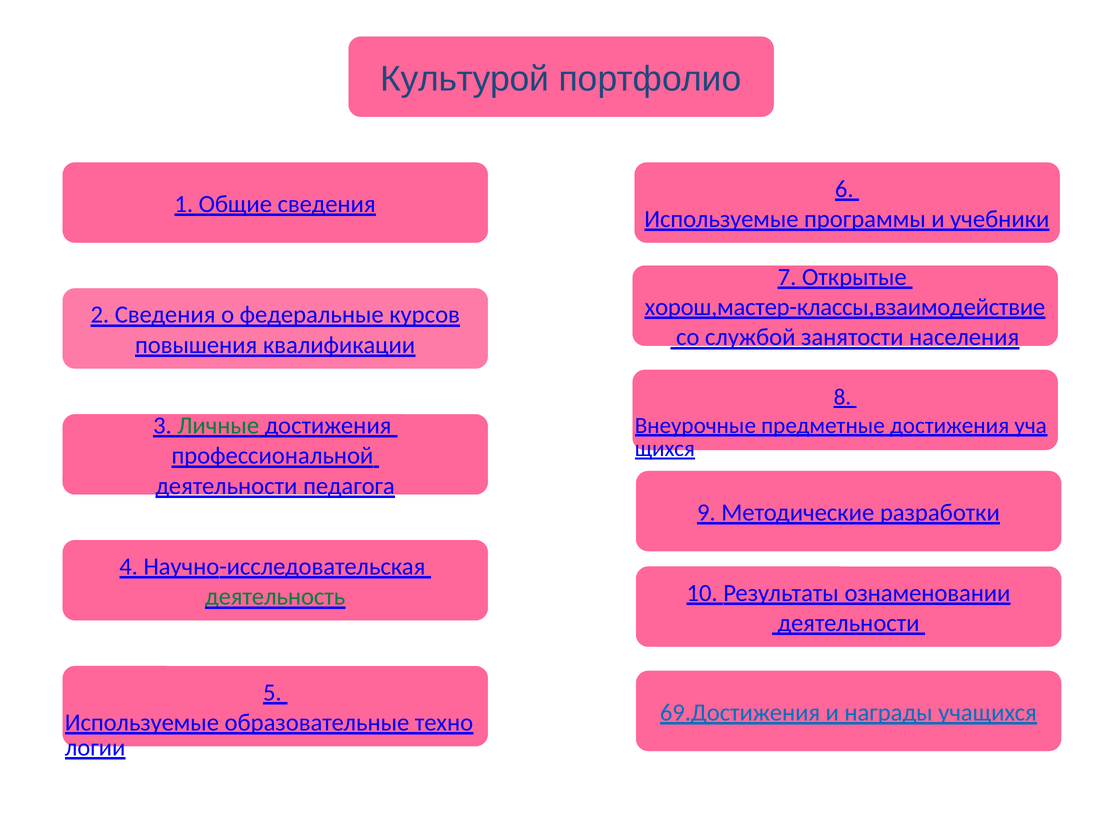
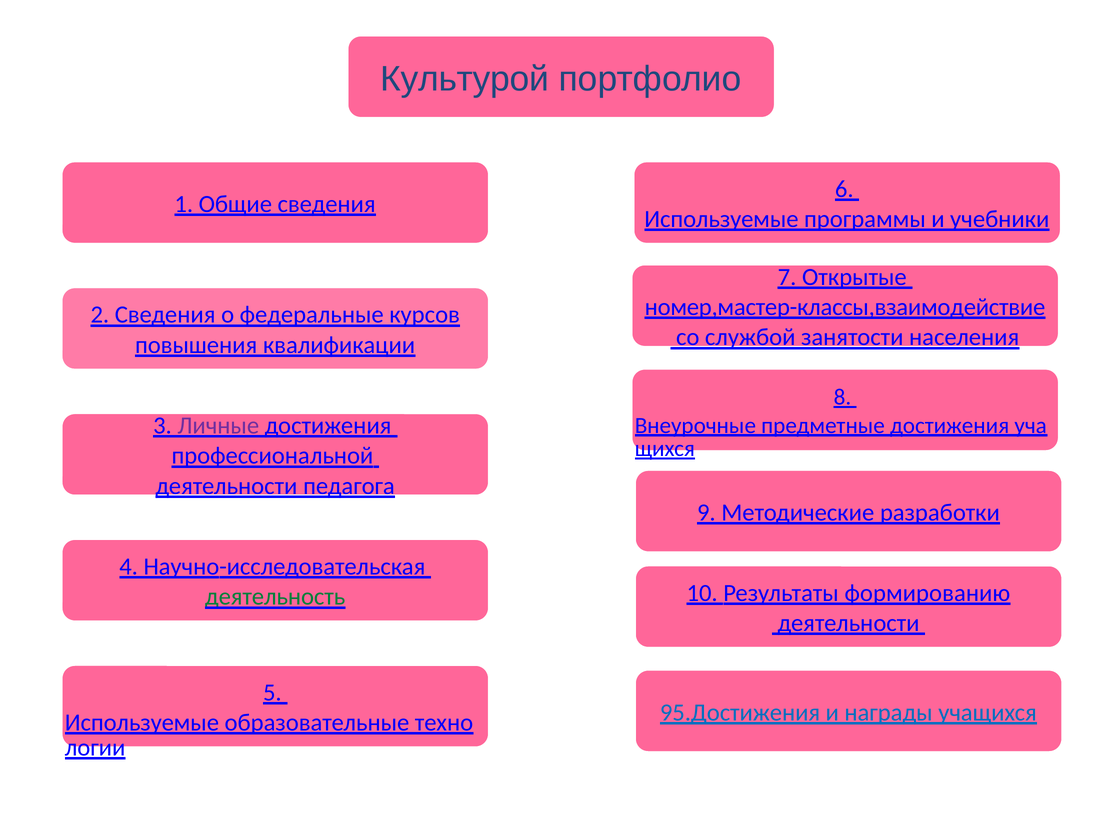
хорош,мастер-классы,взаимодействие: хорош,мастер-классы,взаимодействие -> номер,мастер-классы,взаимодействие
Личные colour: green -> purple
ознаменовании: ознаменовании -> формированию
69.Достижения: 69.Достижения -> 95.Достижения
